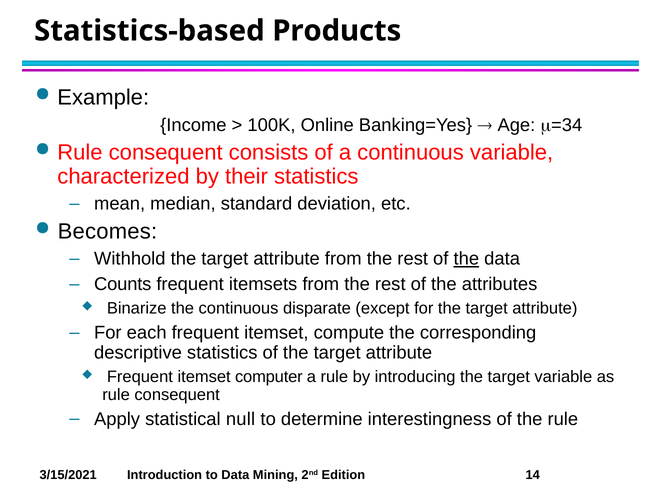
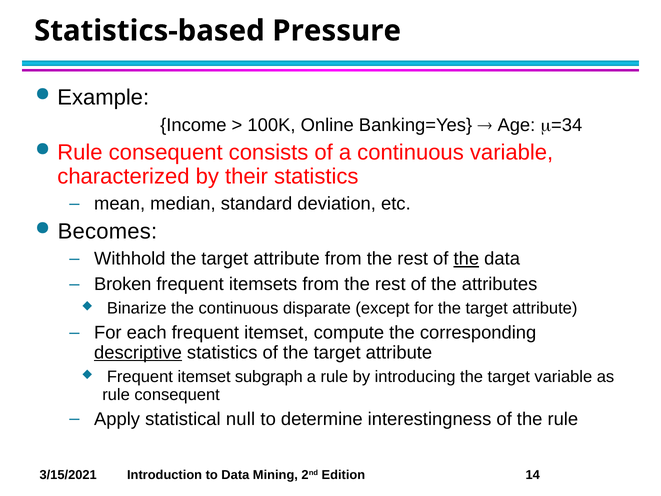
Products: Products -> Pressure
Counts: Counts -> Broken
descriptive underline: none -> present
computer: computer -> subgraph
